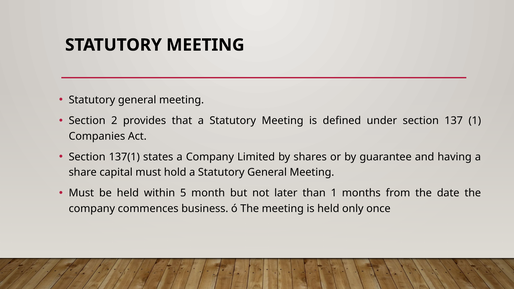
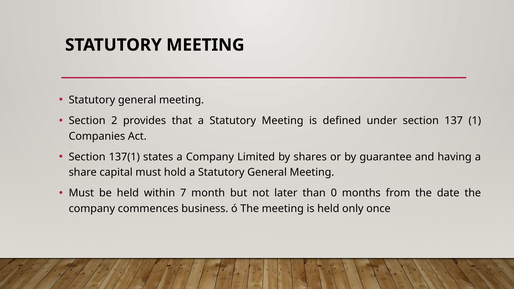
5: 5 -> 7
than 1: 1 -> 0
